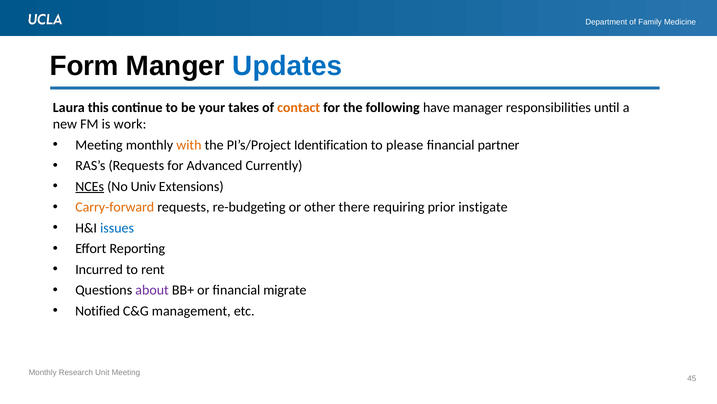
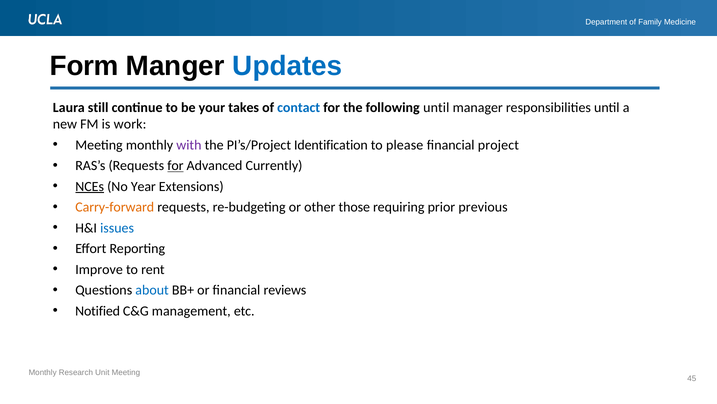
this: this -> still
contact colour: orange -> blue
following have: have -> until
with colour: orange -> purple
partner: partner -> project
for at (175, 165) underline: none -> present
Univ: Univ -> Year
there: there -> those
instigate: instigate -> previous
Incurred: Incurred -> Improve
about colour: purple -> blue
migrate: migrate -> reviews
